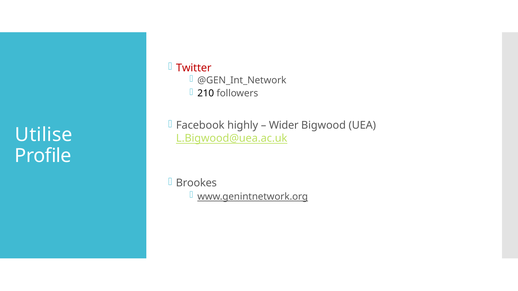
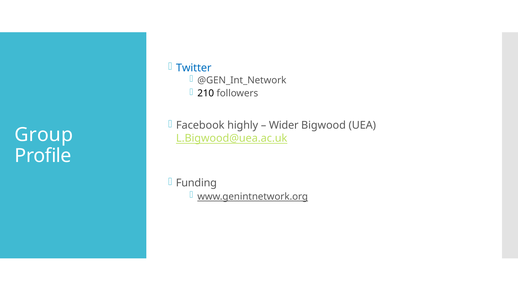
Twitter colour: red -> blue
Utilise: Utilise -> Group
Brookes: Brookes -> Funding
